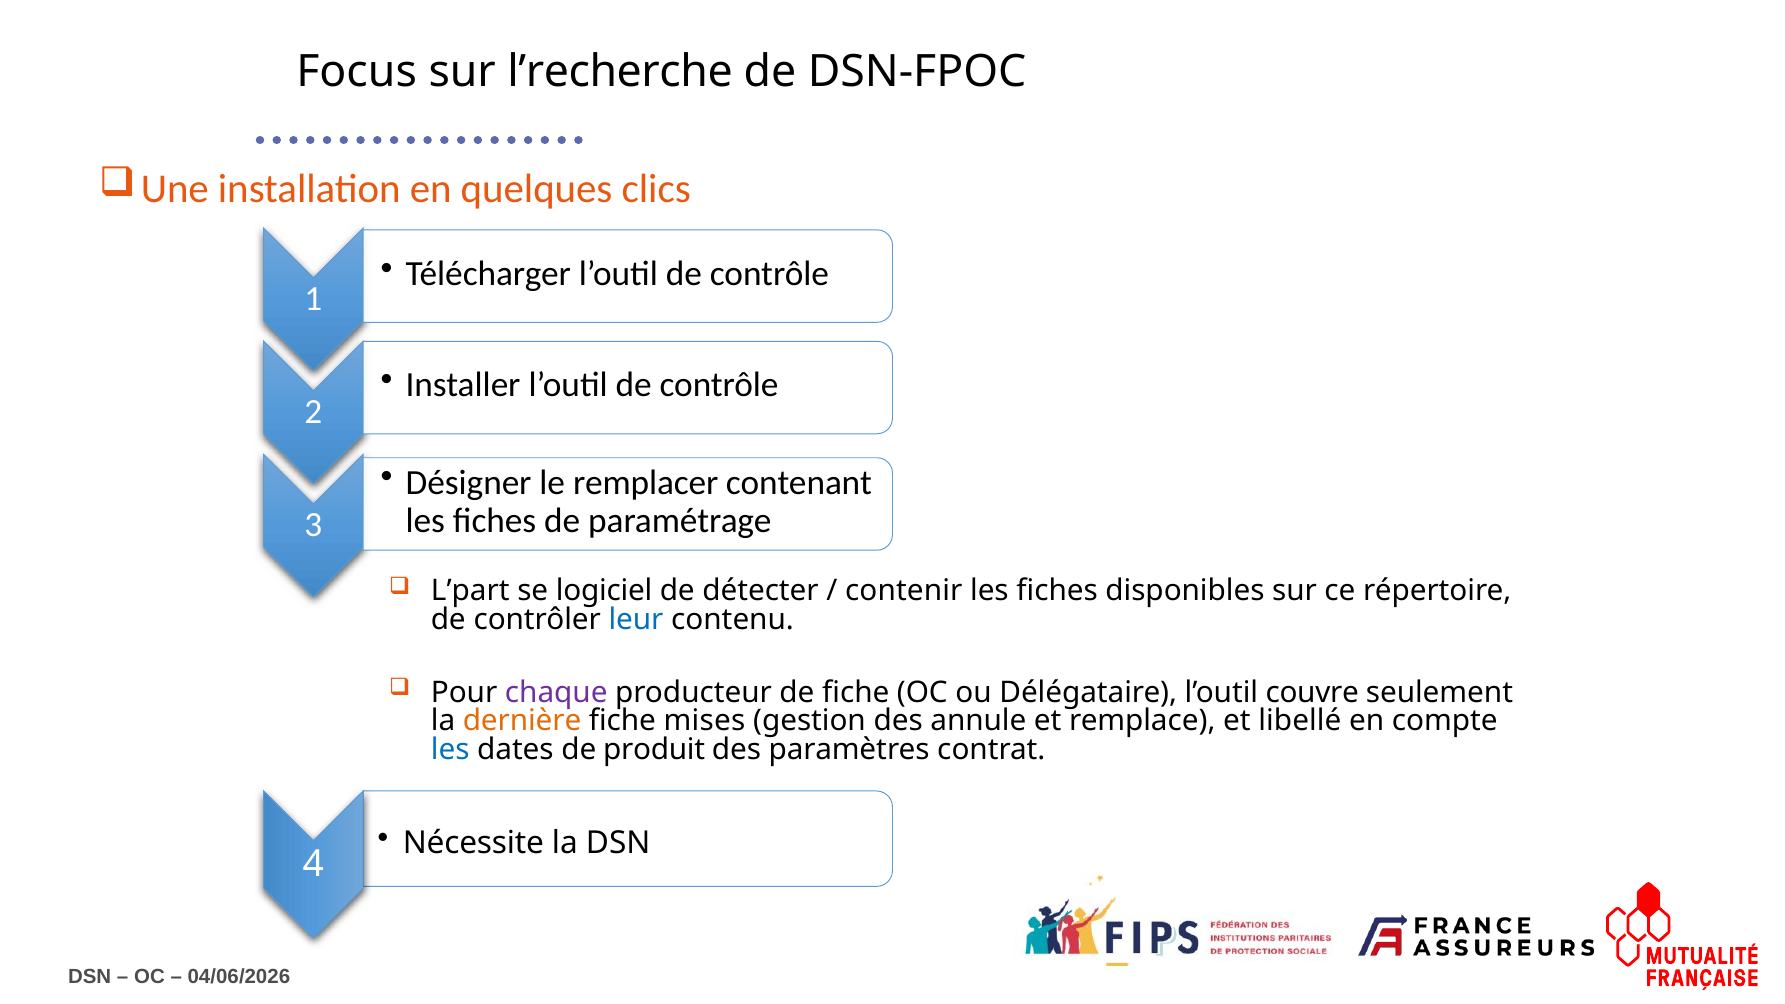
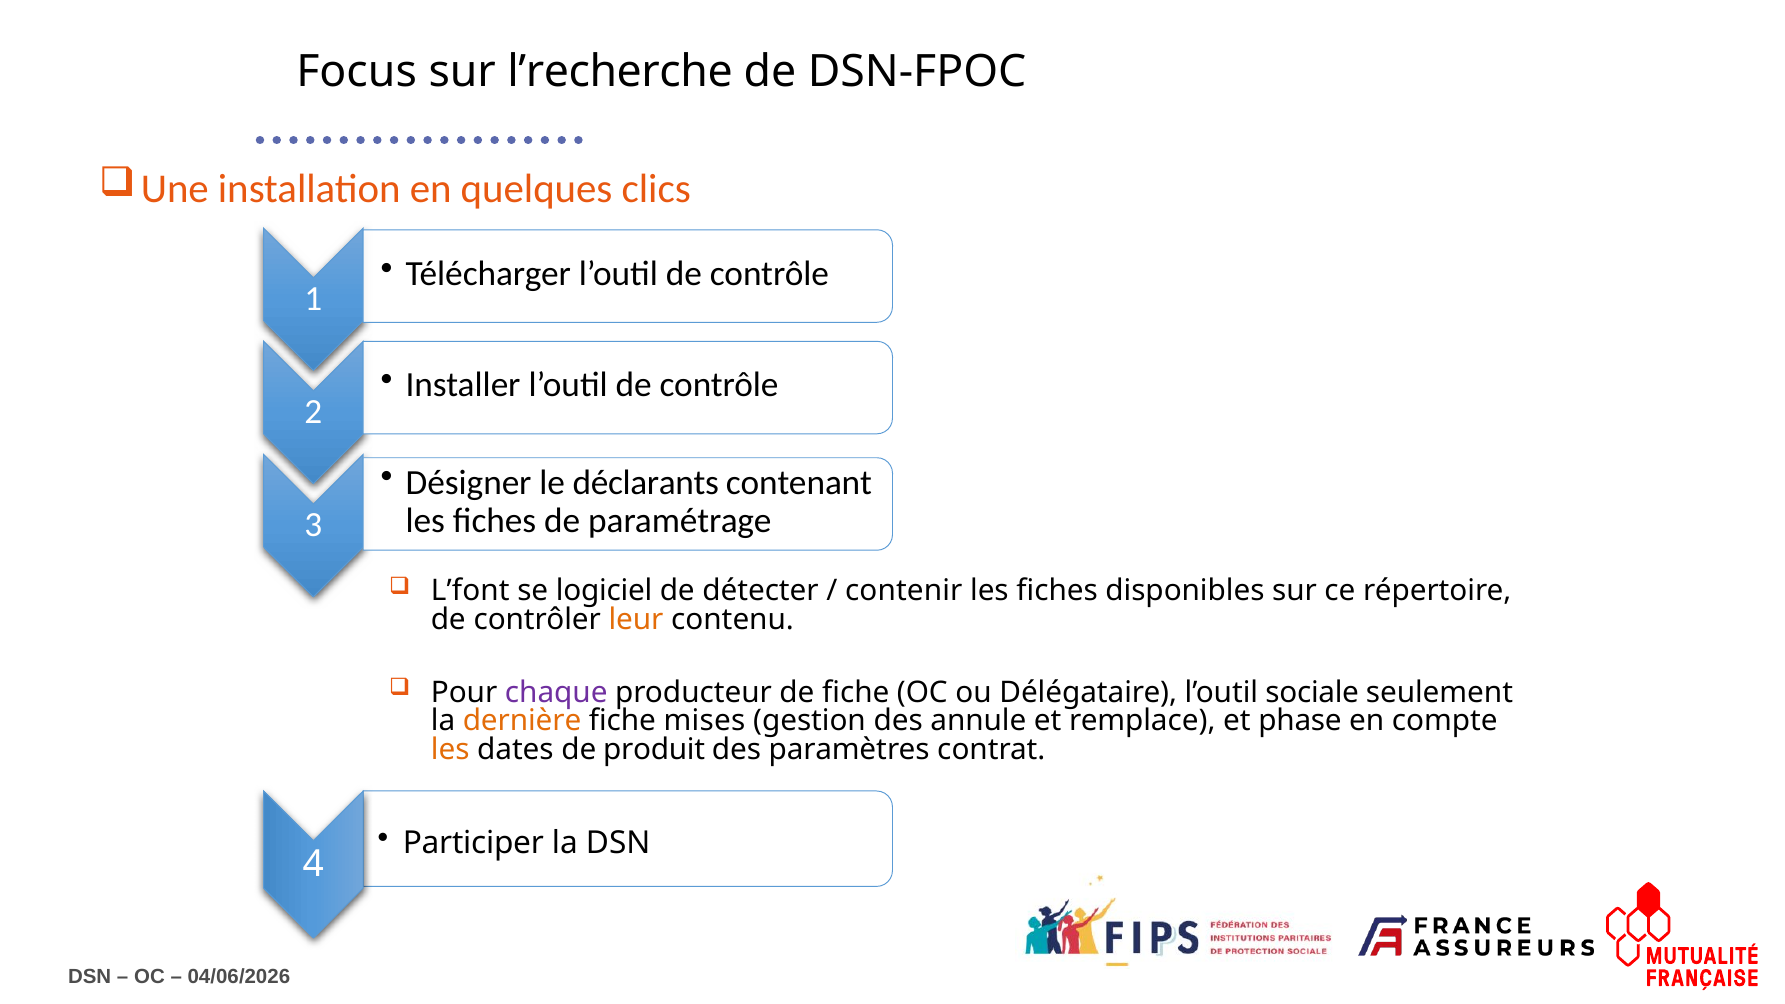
remplacer: remplacer -> déclarants
L’part: L’part -> L’font
leur colour: blue -> orange
couvre: couvre -> sociale
libellé: libellé -> phase
les at (450, 750) colour: blue -> orange
Nécessite: Nécessite -> Participer
